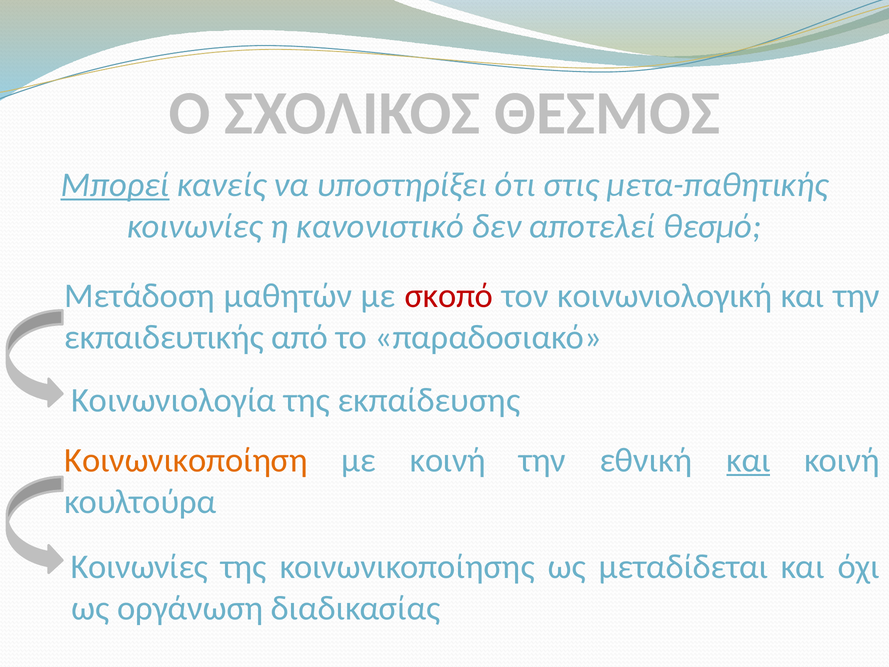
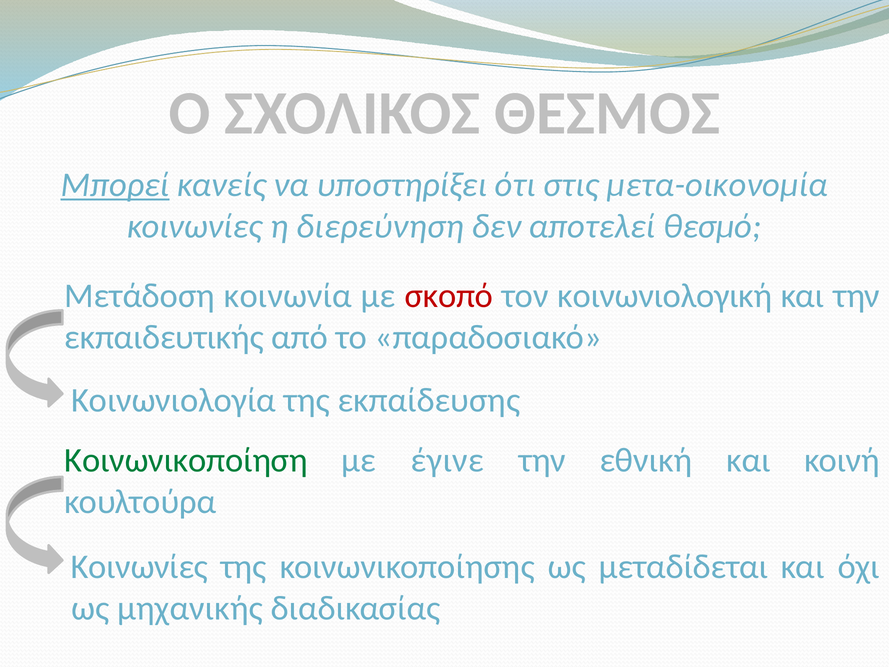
μετα-παθητικής: μετα-παθητικής -> μετα-οικονομία
κανονιστικό: κανονιστικό -> διερεύνηση
μαθητών: μαθητών -> κοινωνία
Κοινωνικοποίηση colour: orange -> green
με κοινή: κοινή -> έγινε
και at (748, 460) underline: present -> none
οργάνωση: οργάνωση -> μηχανικής
